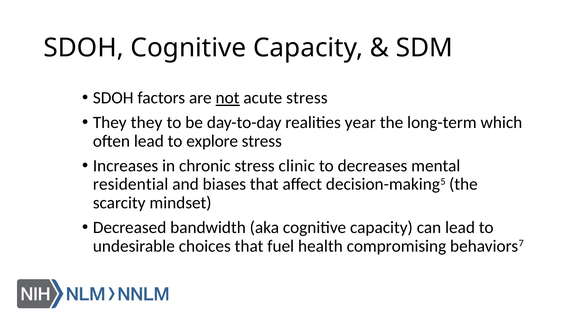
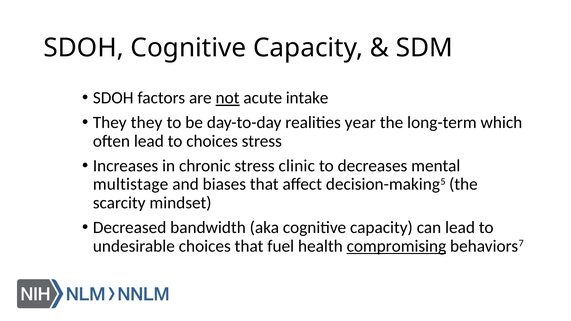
acute stress: stress -> intake
to explore: explore -> choices
residential: residential -> multistage
compromising underline: none -> present
